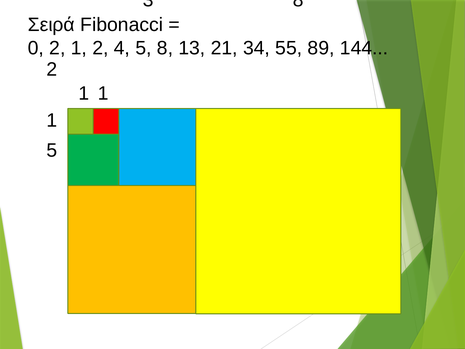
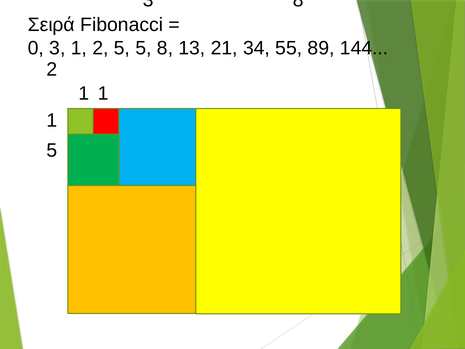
0 2: 2 -> 3
1 2 4: 4 -> 5
